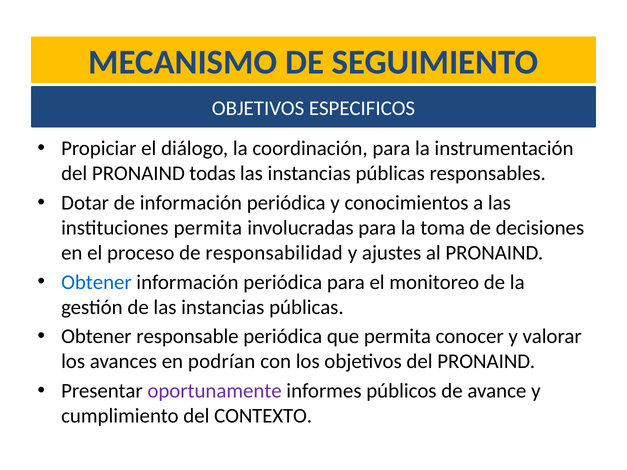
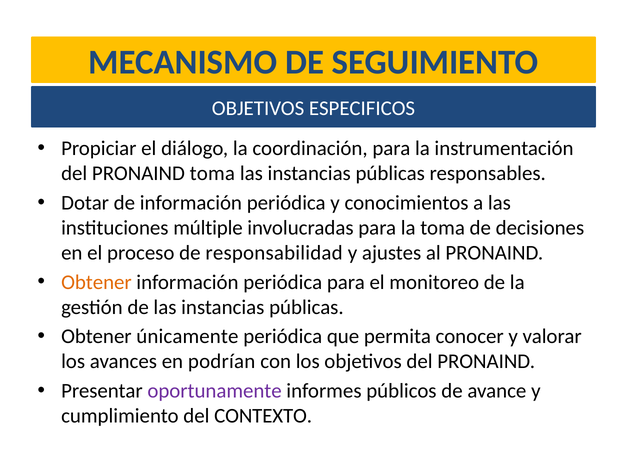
PRONAIND todas: todas -> toma
instituciones permita: permita -> múltiple
Obtener at (96, 282) colour: blue -> orange
responsable: responsable -> únicamente
